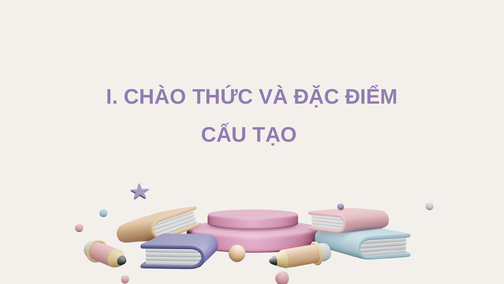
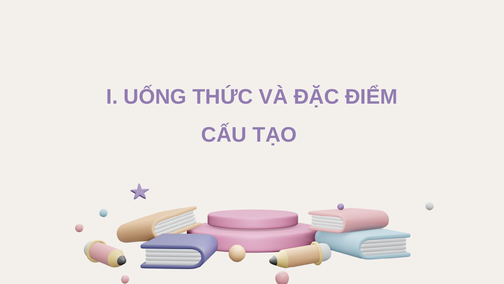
CHÀO: CHÀO -> UỐNG
